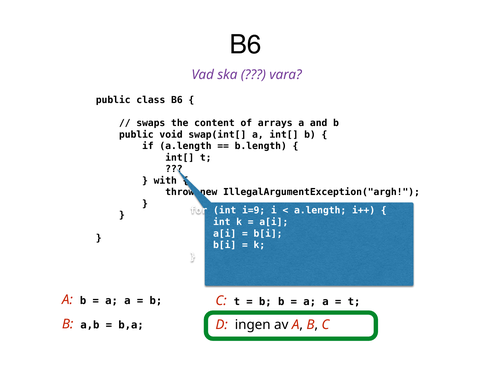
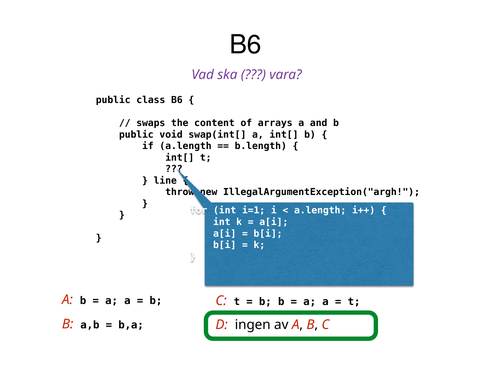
with: with -> line
i=9: i=9 -> i=1
